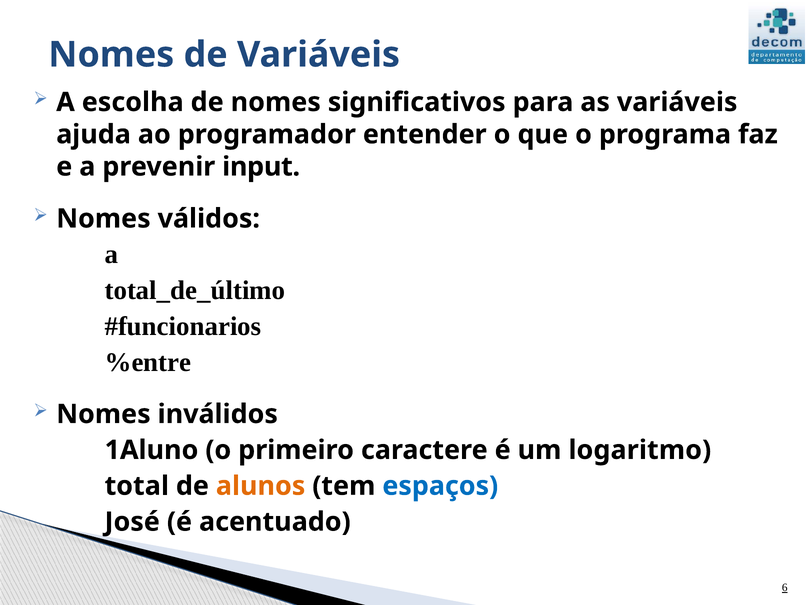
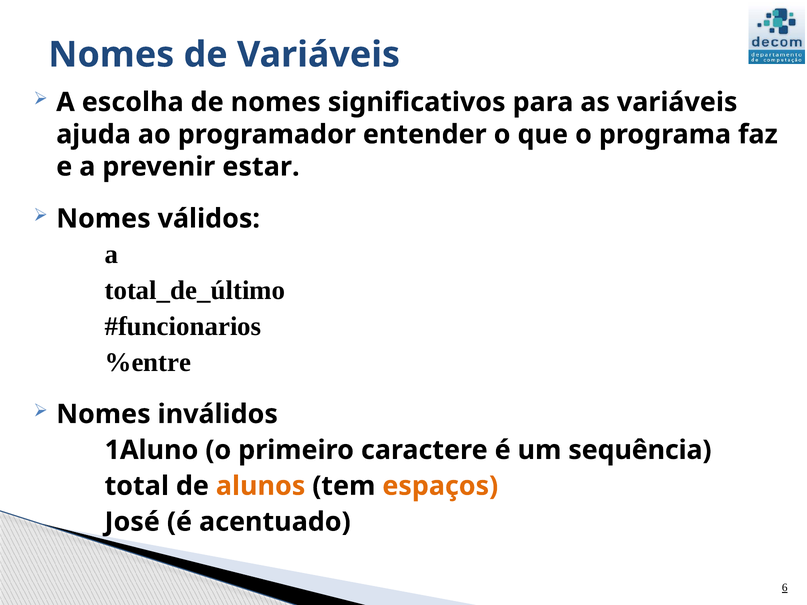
input: input -> estar
logaritmo: logaritmo -> sequência
espaços colour: blue -> orange
